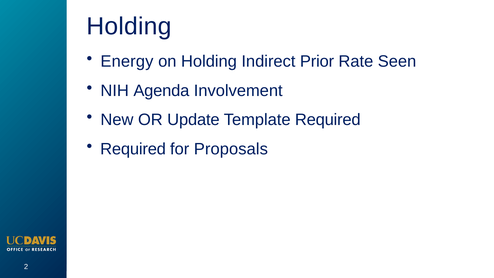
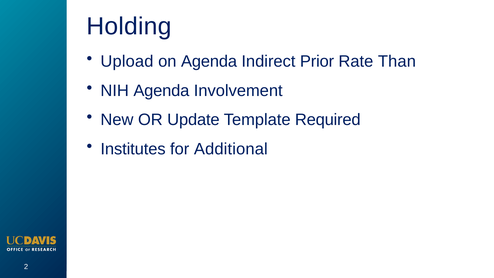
Energy: Energy -> Upload
on Holding: Holding -> Agenda
Seen: Seen -> Than
Required at (133, 149): Required -> Institutes
Proposals: Proposals -> Additional
